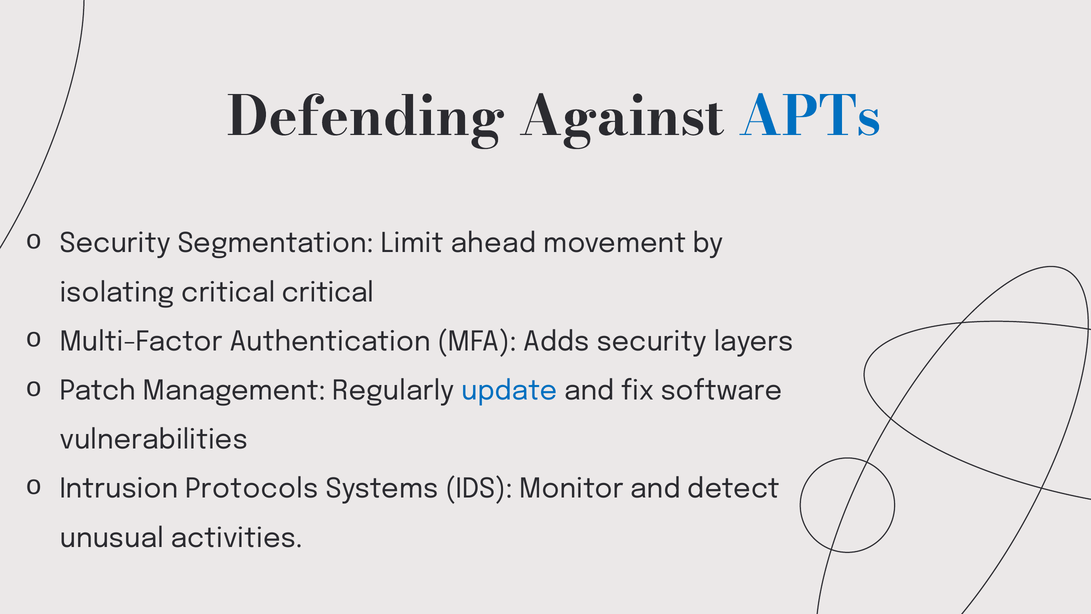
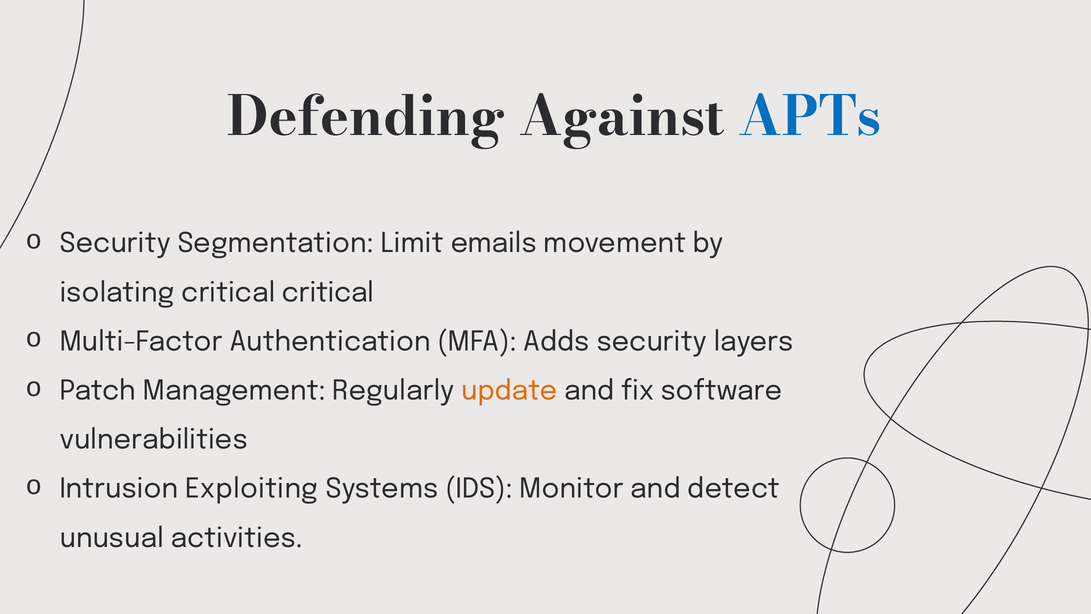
ahead: ahead -> emails
update colour: blue -> orange
Protocols: Protocols -> Exploiting
